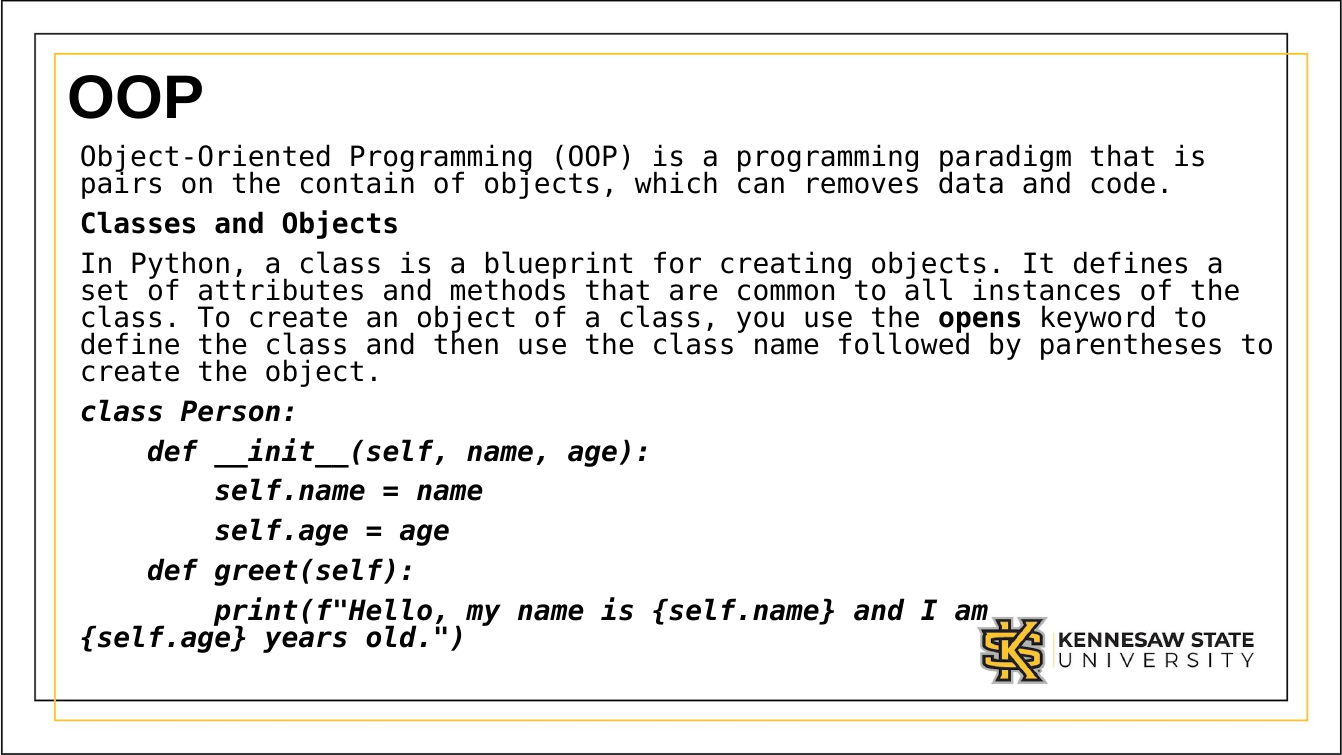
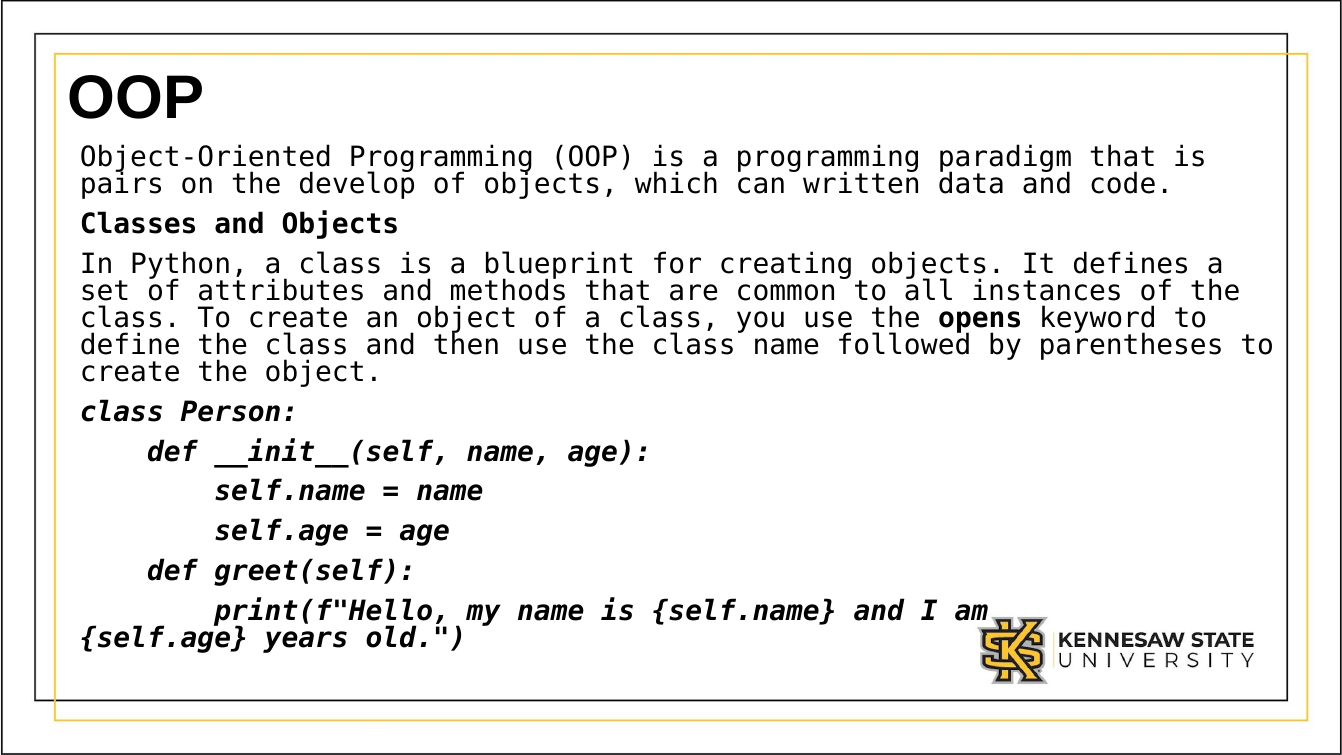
contain: contain -> develop
removes: removes -> written
